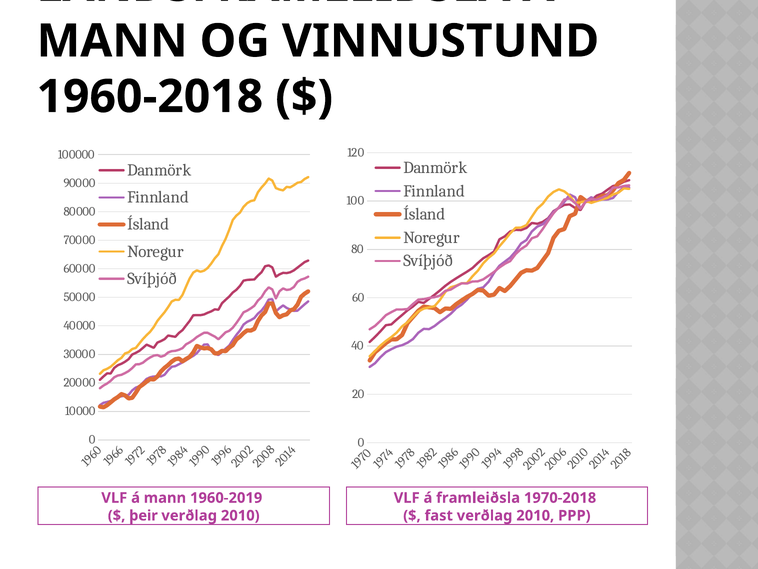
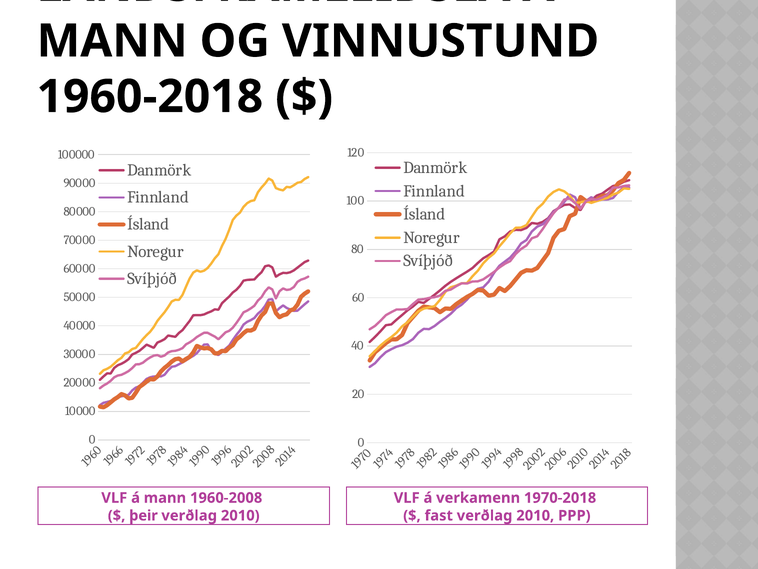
1960-2019: 1960-2019 -> 1960-2008
framleiðsla: framleiðsla -> verkamenn
